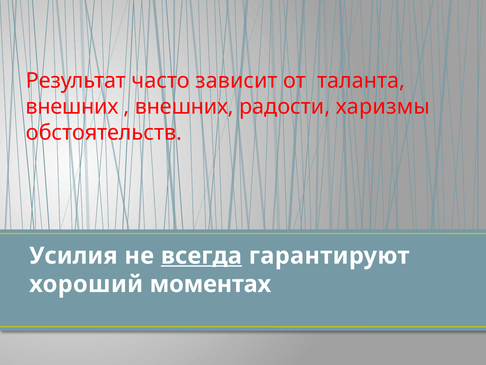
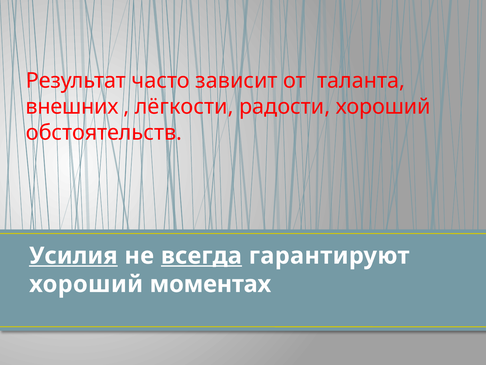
внешних at (184, 106): внешних -> лёгкости
радости харизмы: харизмы -> хороший
Усилия underline: none -> present
